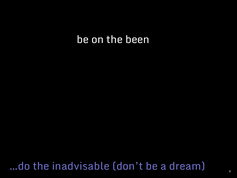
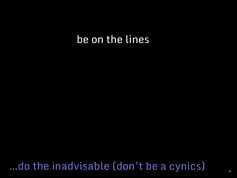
been: been -> lines
dream: dream -> cynics
